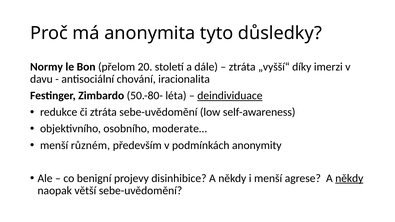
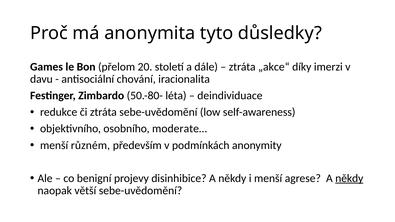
Normy: Normy -> Games
„vyšší“: „vyšší“ -> „akce“
deindividuace underline: present -> none
